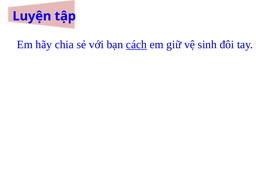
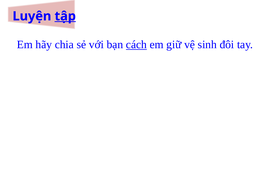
tập underline: none -> present
